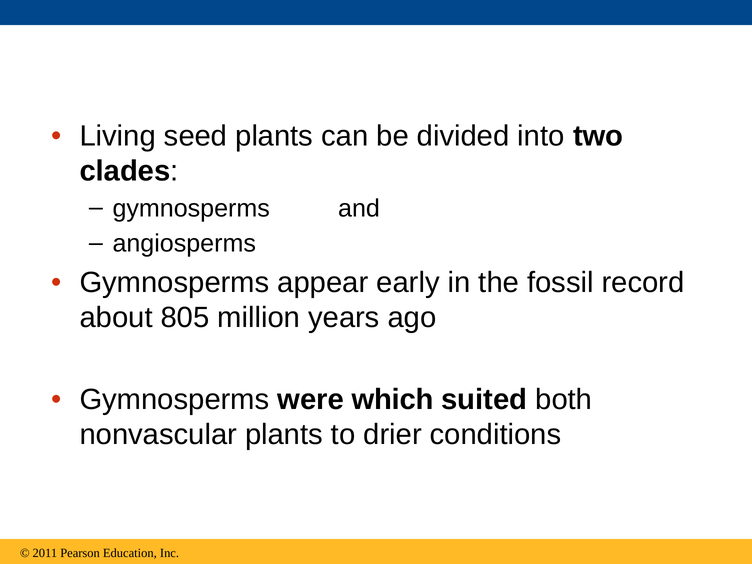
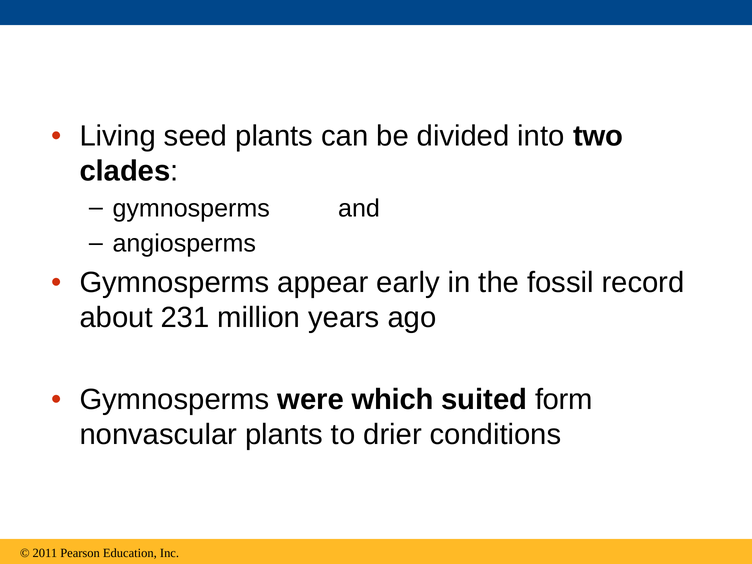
805: 805 -> 231
both: both -> form
